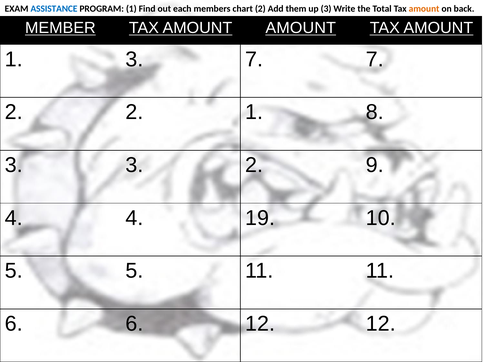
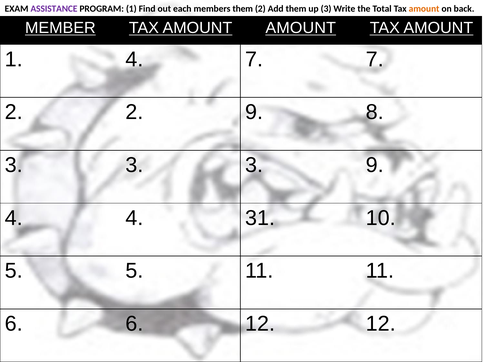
ASSISTANCE colour: blue -> purple
members chart: chart -> them
1 3: 3 -> 4
2 1: 1 -> 9
3 3 2: 2 -> 3
19: 19 -> 31
